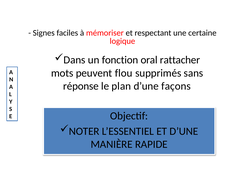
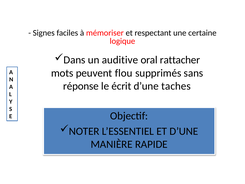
fonction: fonction -> auditive
plan: plan -> écrit
façons: façons -> taches
